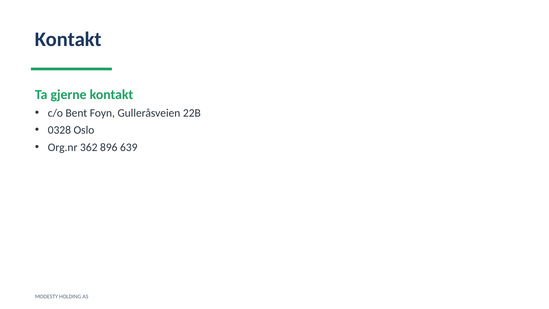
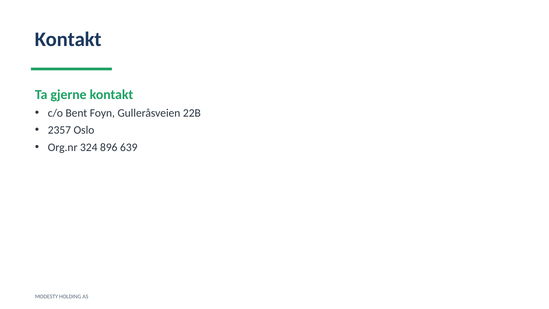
0328: 0328 -> 2357
362: 362 -> 324
